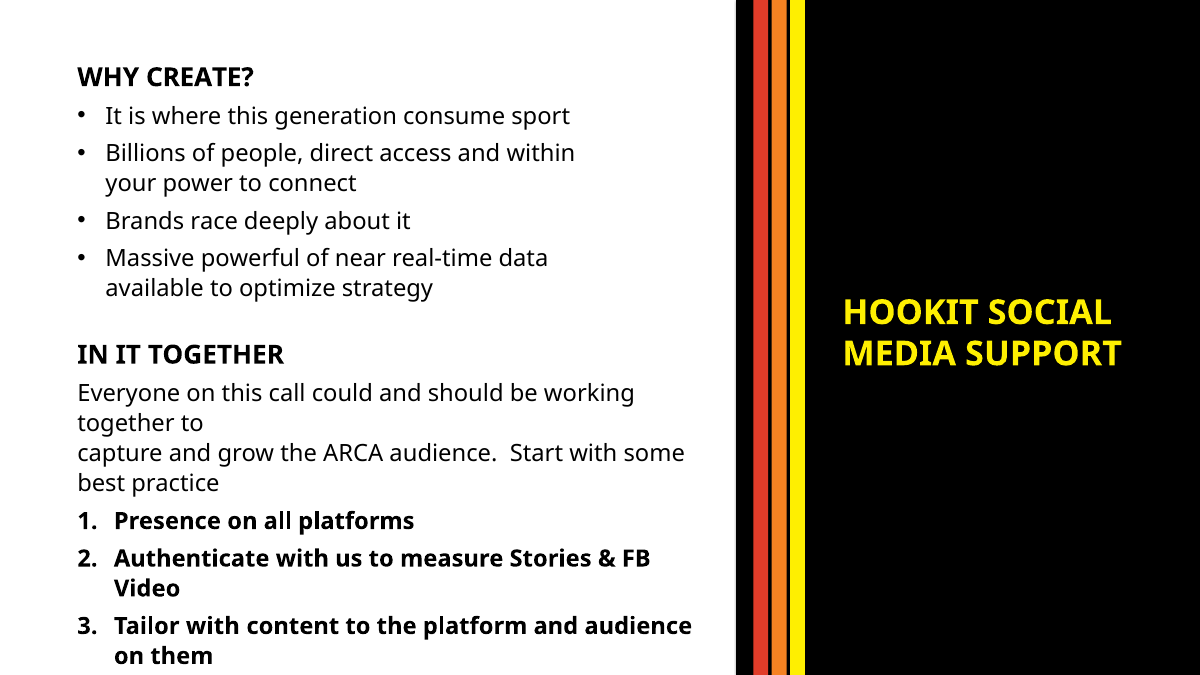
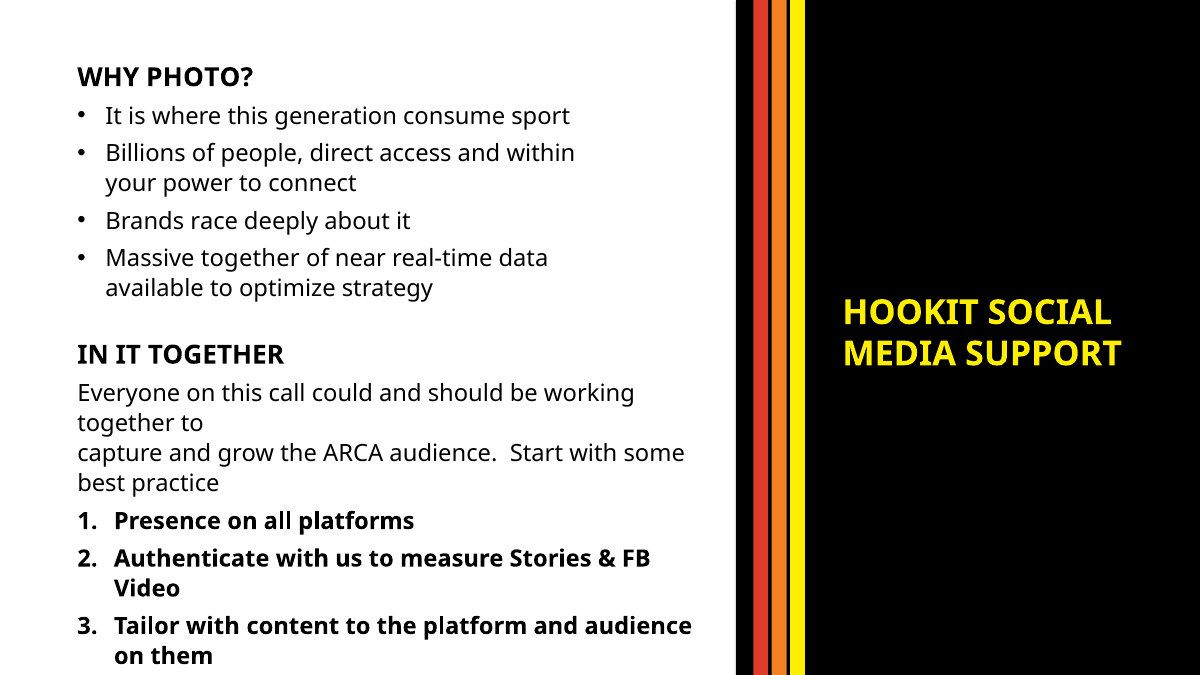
CREATE: CREATE -> PHOTO
Massive powerful: powerful -> together
